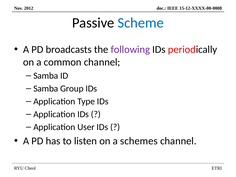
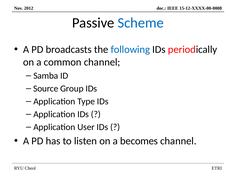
following colour: purple -> blue
Samba at (46, 88): Samba -> Source
schemes: schemes -> becomes
